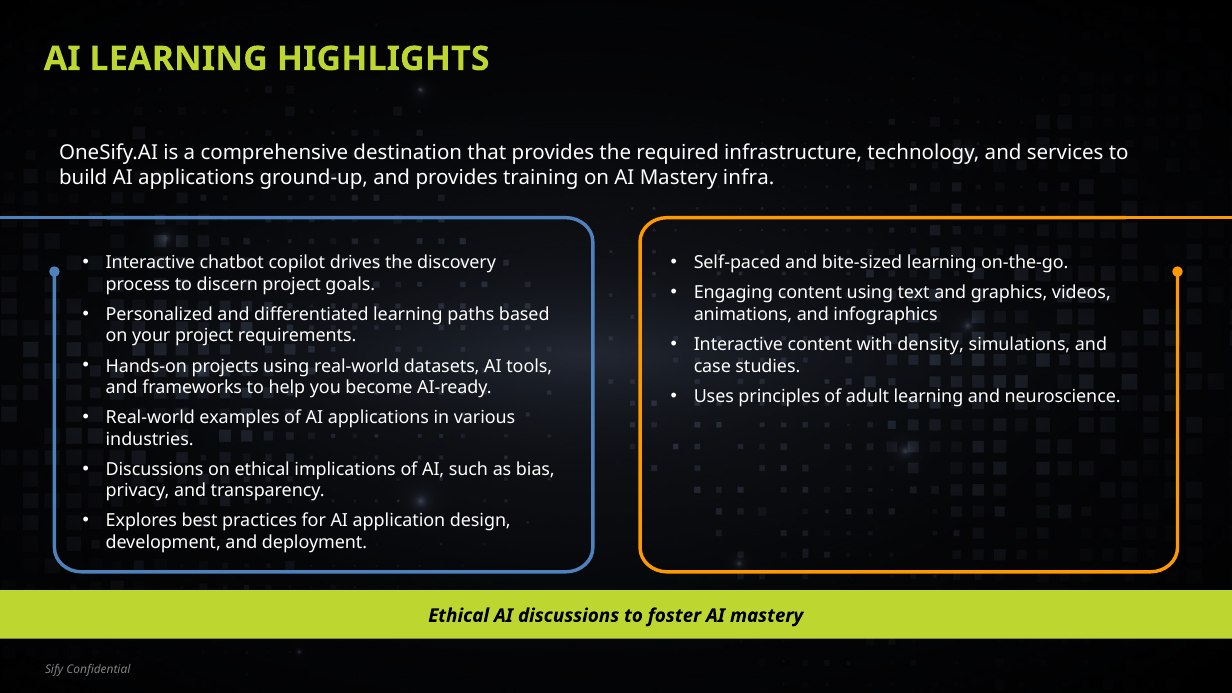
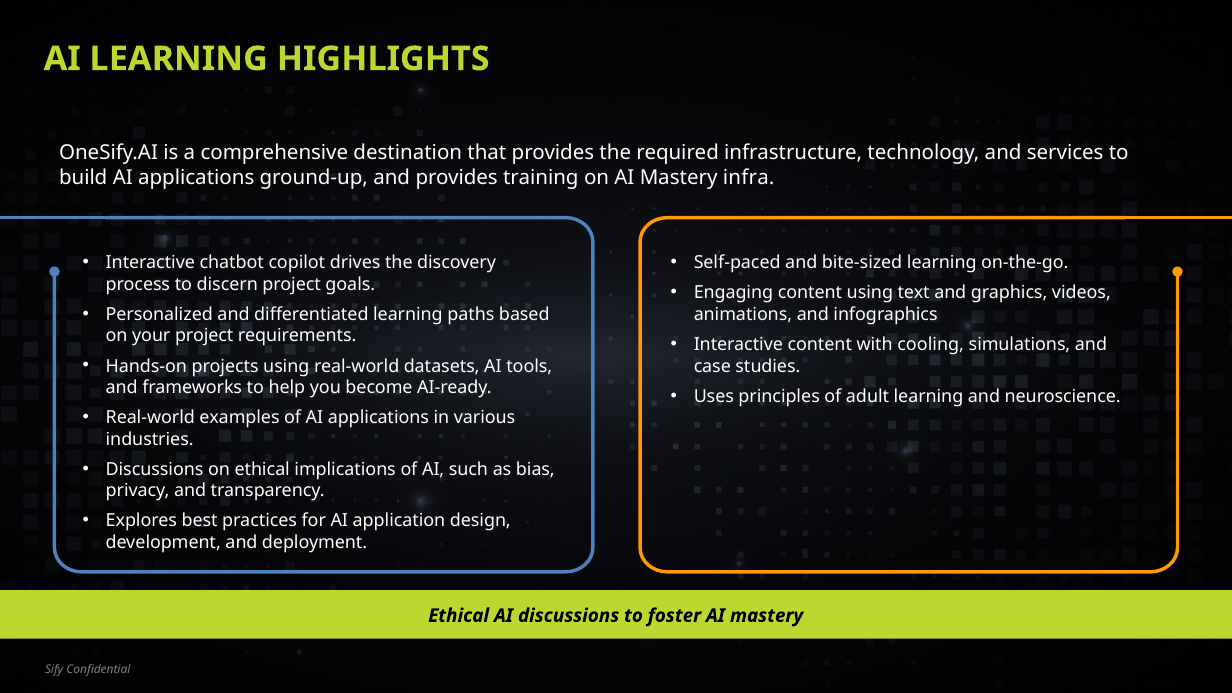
density: density -> cooling
